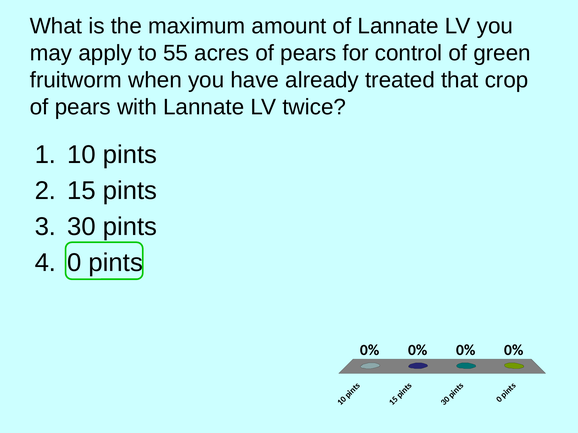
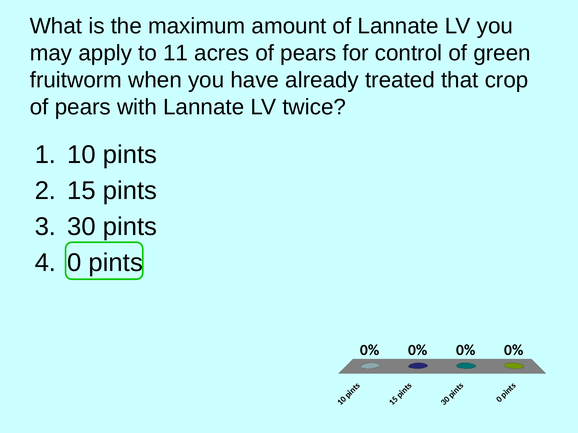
55: 55 -> 11
